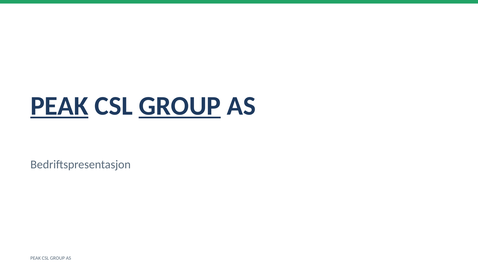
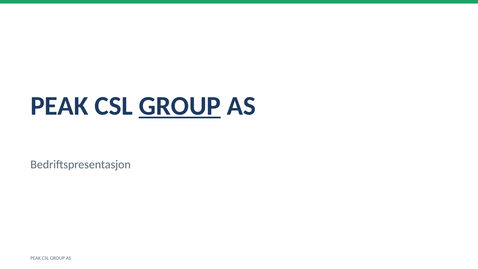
PEAK at (59, 106) underline: present -> none
